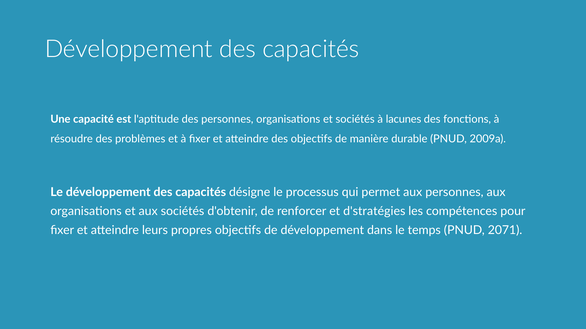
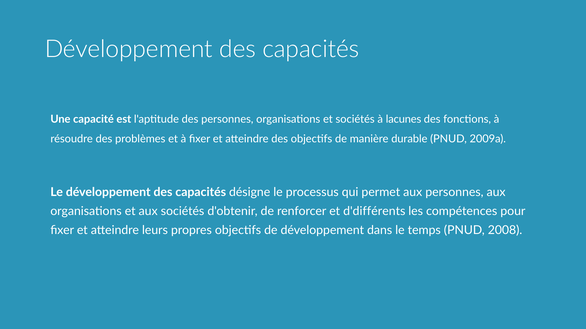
d'stratégies: d'stratégies -> d'différents
2071: 2071 -> 2008
